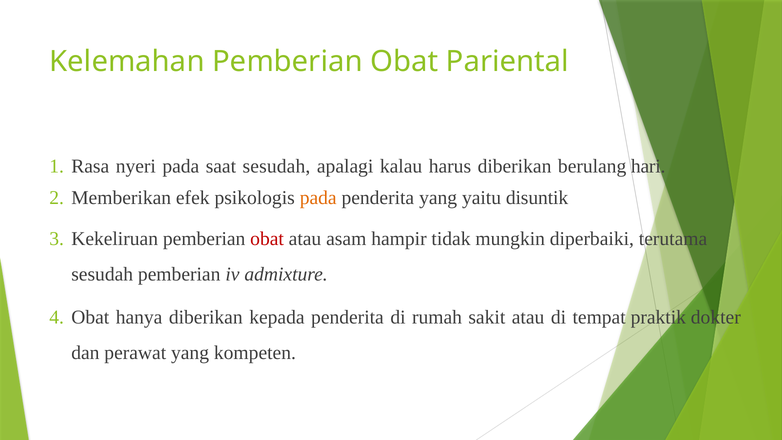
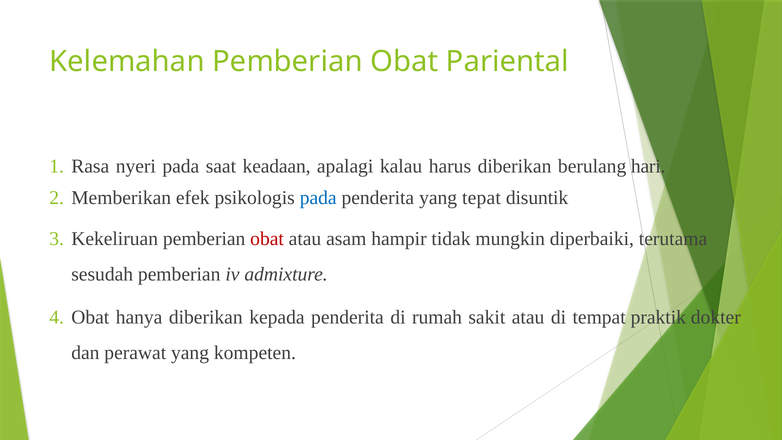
saat sesudah: sesudah -> keadaan
pada at (318, 198) colour: orange -> blue
yaitu: yaitu -> tepat
